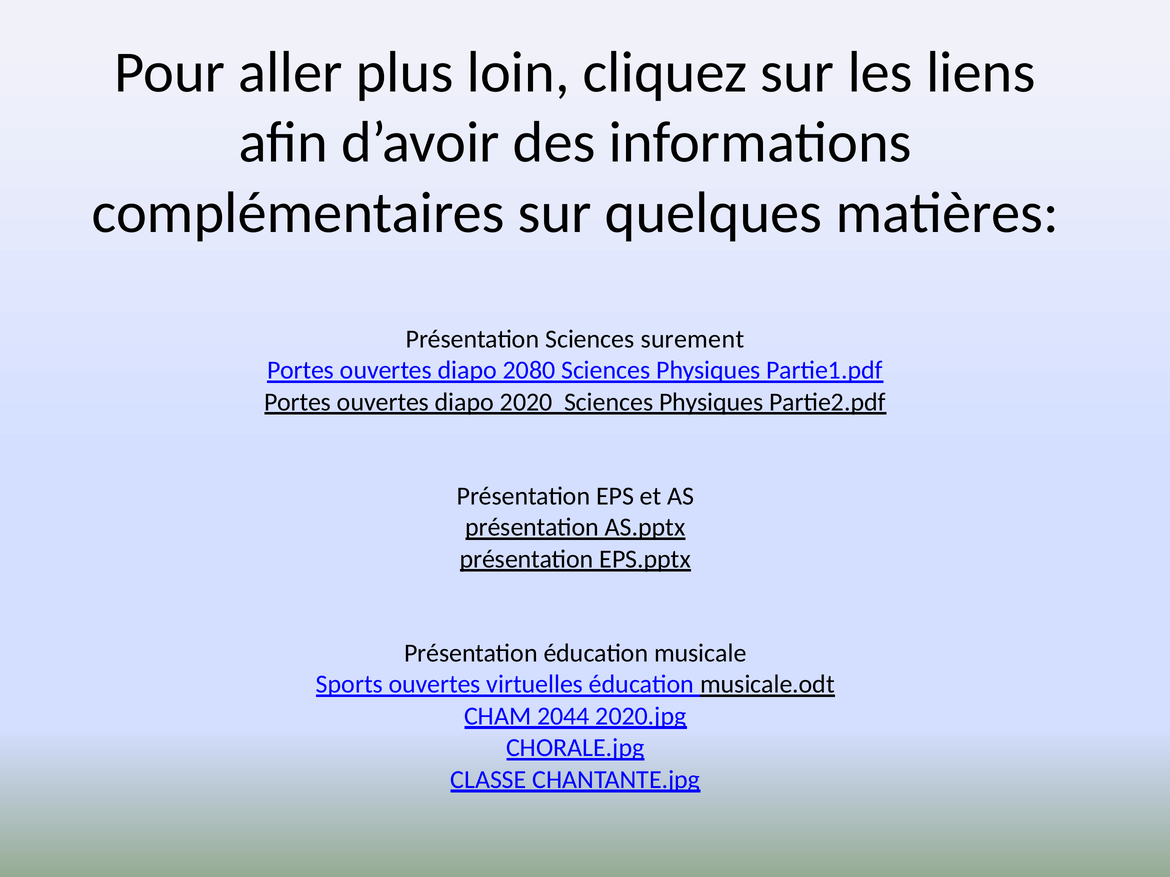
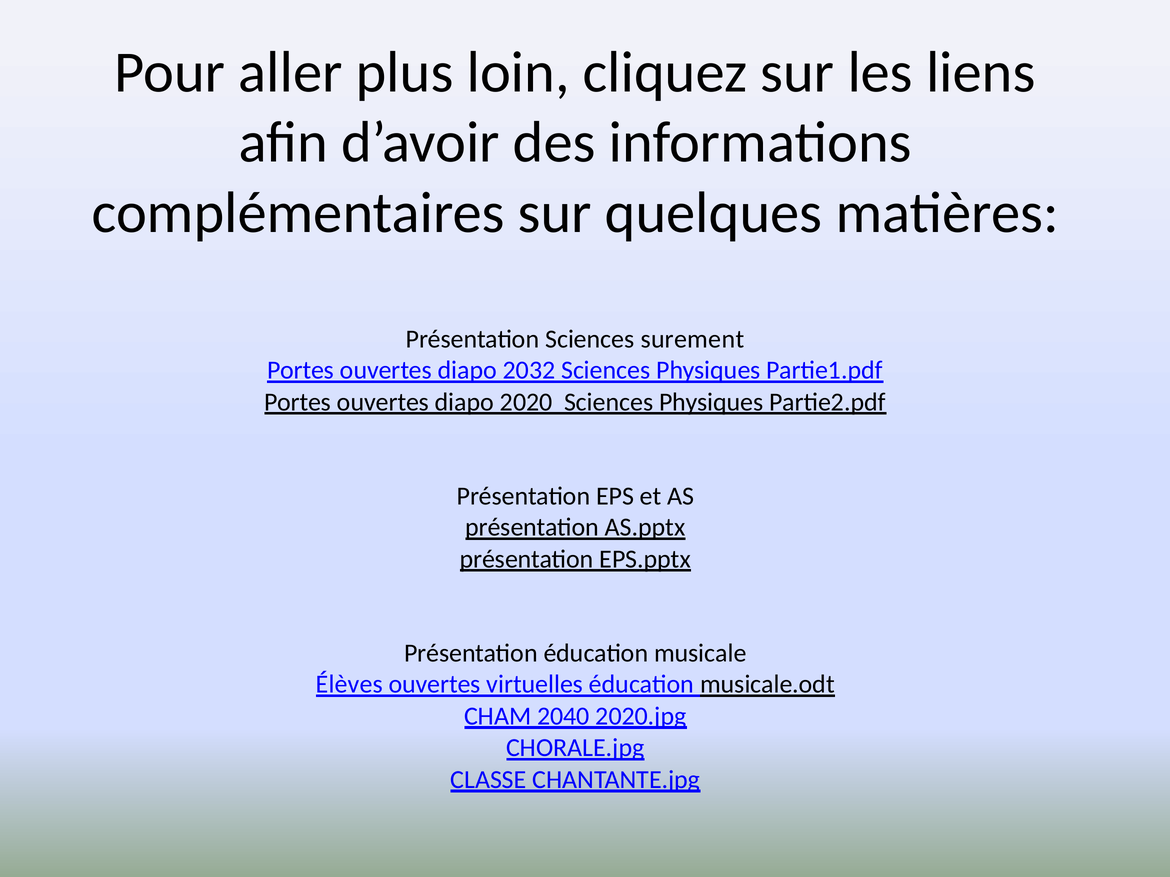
2080: 2080 -> 2032
Sports: Sports -> Élèves
2044: 2044 -> 2040
